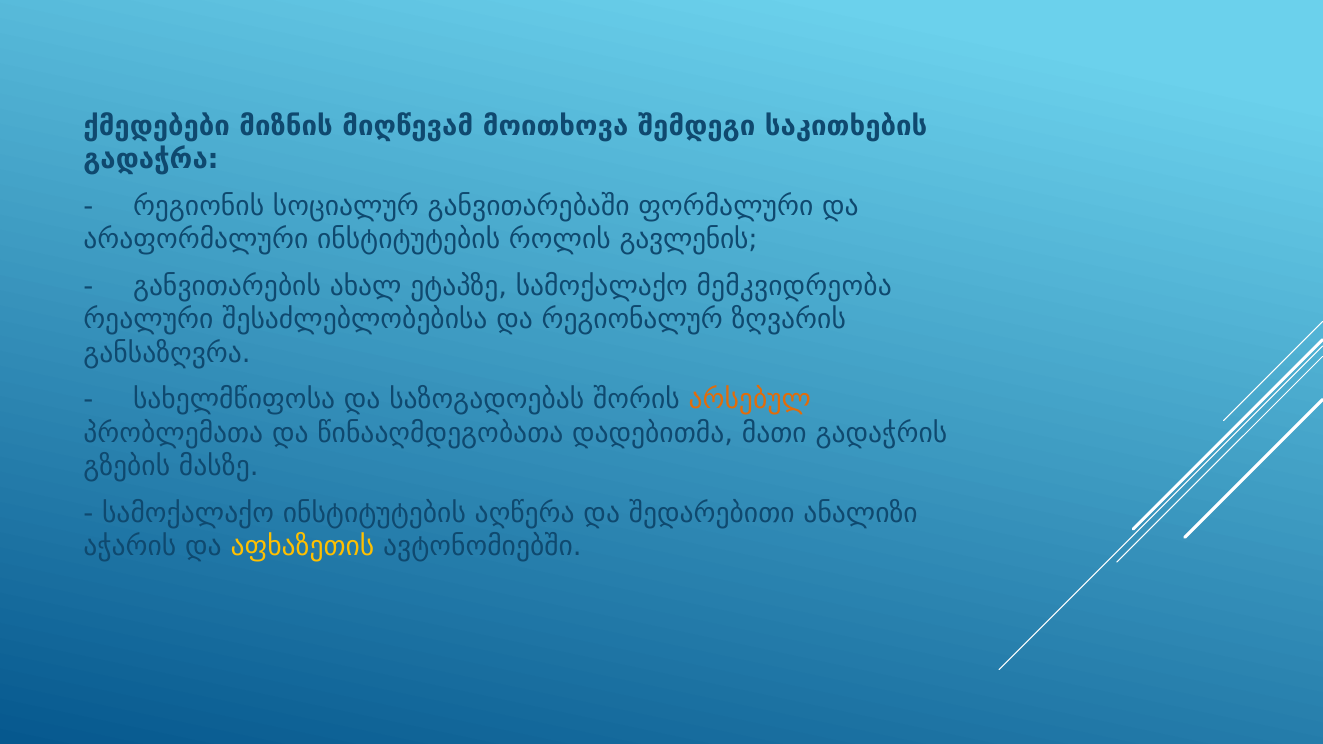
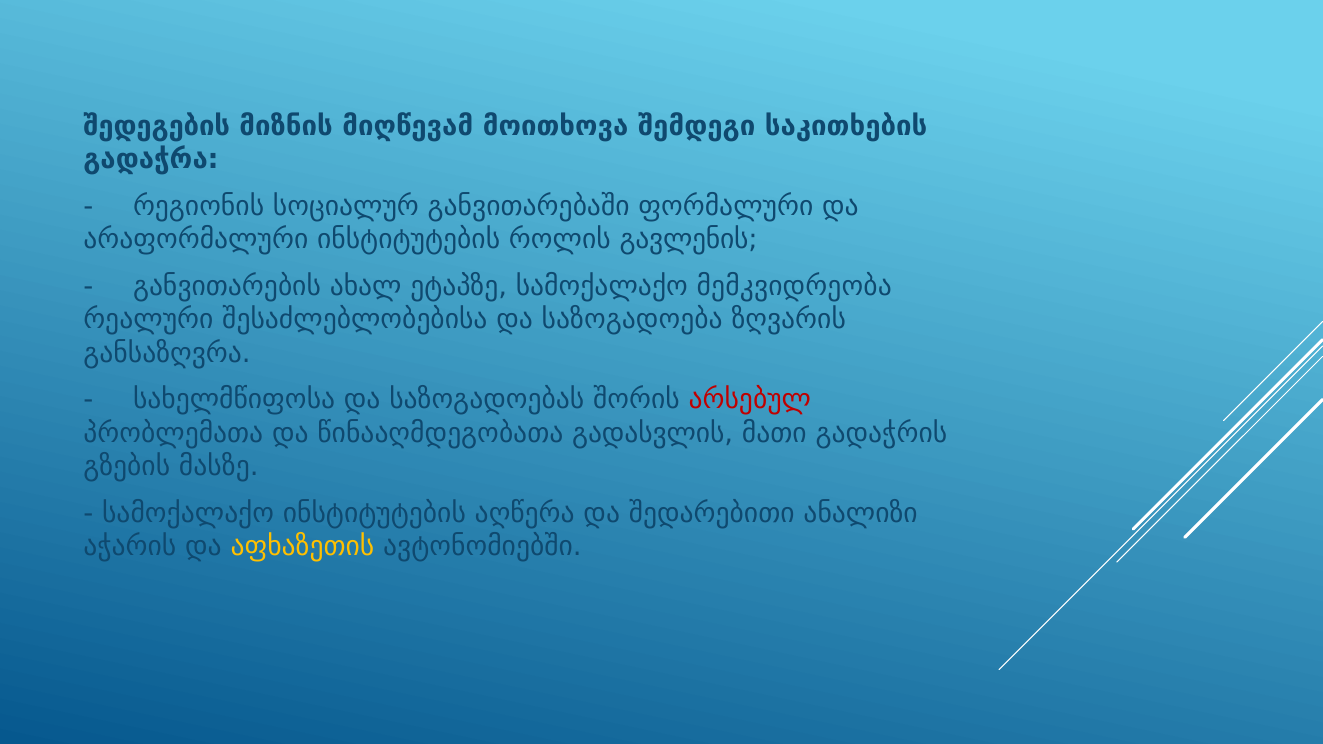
ქმედებები: ქმედებები -> შედეგების
რეგიონალურ: რეგიონალურ -> საზოგადოება
არსებულ colour: orange -> red
დადებითმა: დადებითმა -> გადასვლის
